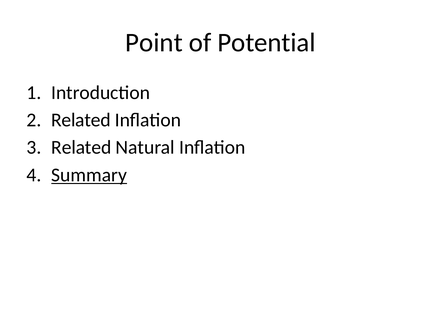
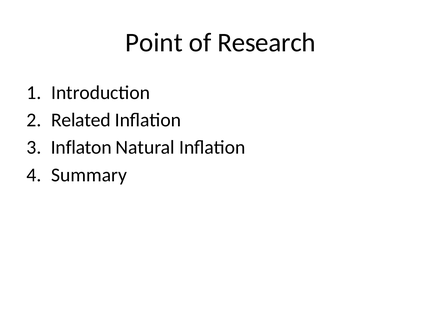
Potential: Potential -> Research
Related at (81, 147): Related -> Inflaton
Summary underline: present -> none
